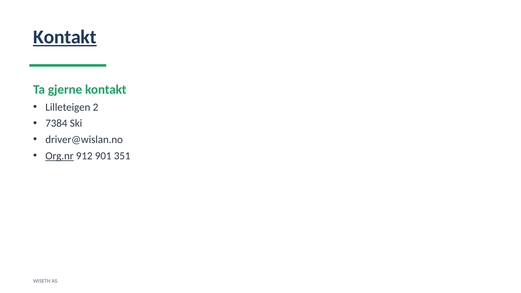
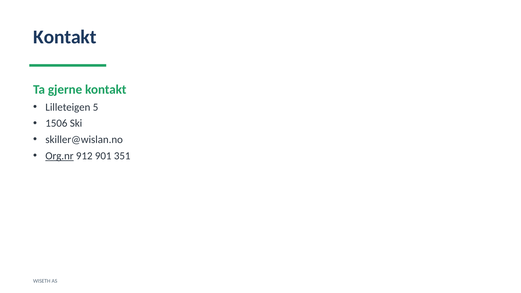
Kontakt at (65, 37) underline: present -> none
2: 2 -> 5
7384: 7384 -> 1506
driver@wislan.no: driver@wislan.no -> skiller@wislan.no
